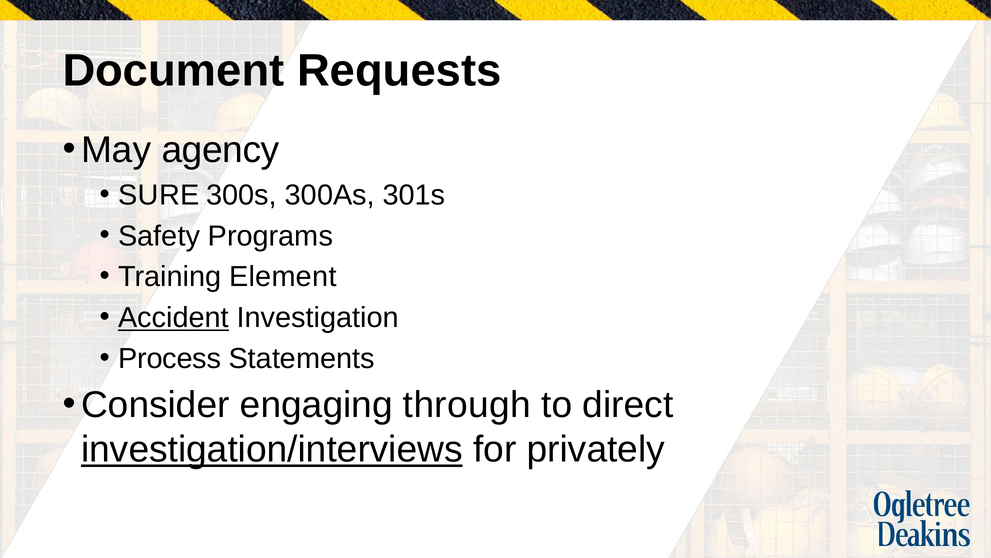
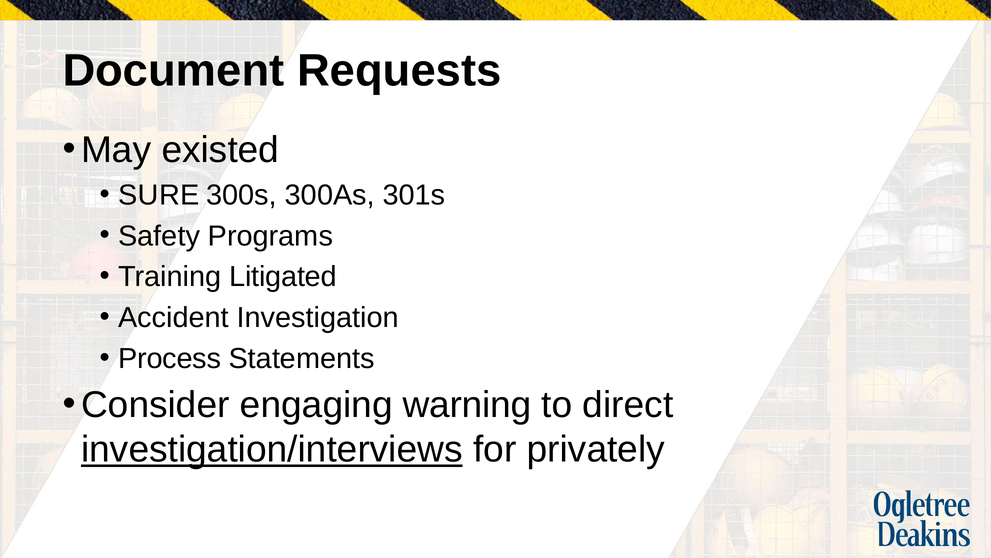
agency: agency -> existed
Element: Element -> Litigated
Accident underline: present -> none
through: through -> warning
